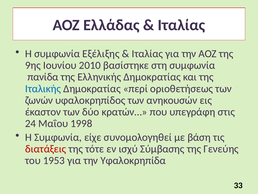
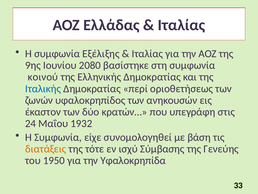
2010: 2010 -> 2080
πανίδα: πανίδα -> κοινού
1998: 1998 -> 1932
διατάξεις colour: red -> orange
1953: 1953 -> 1950
